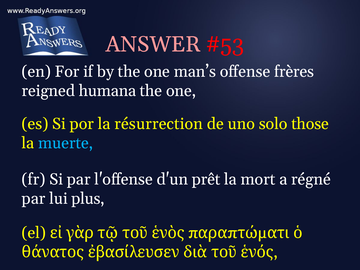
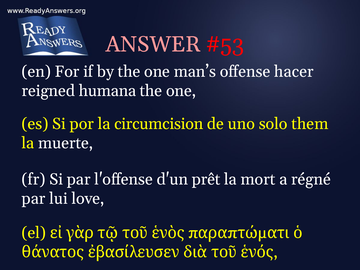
frères: frères -> hacer
résurrection: résurrection -> circumcision
those: those -> them
muerte colour: light blue -> white
plus: plus -> love
